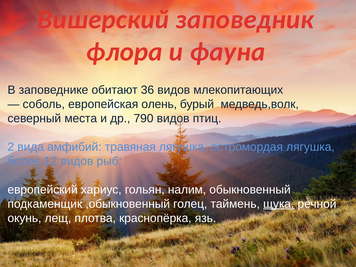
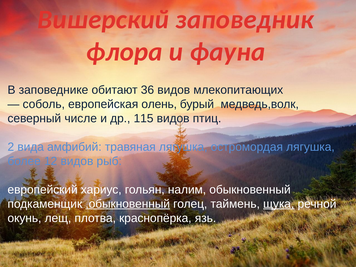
места: места -> числе
790: 790 -> 115
,обыкновенный underline: none -> present
